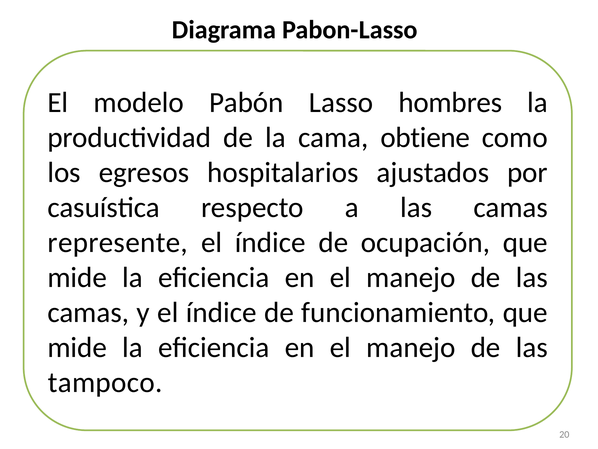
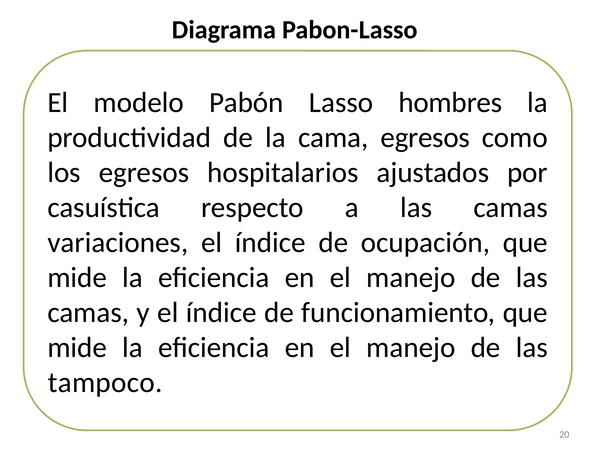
cama obtiene: obtiene -> egresos
represente: represente -> variaciones
